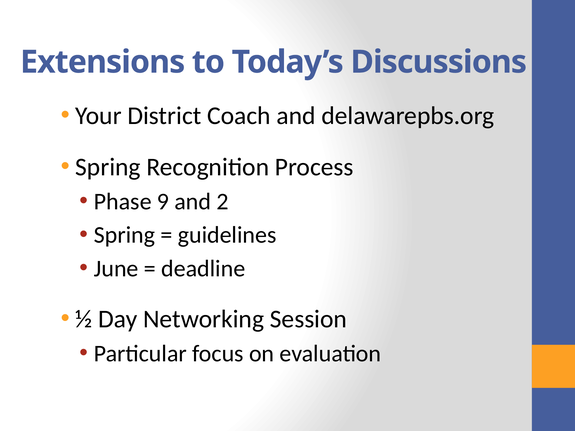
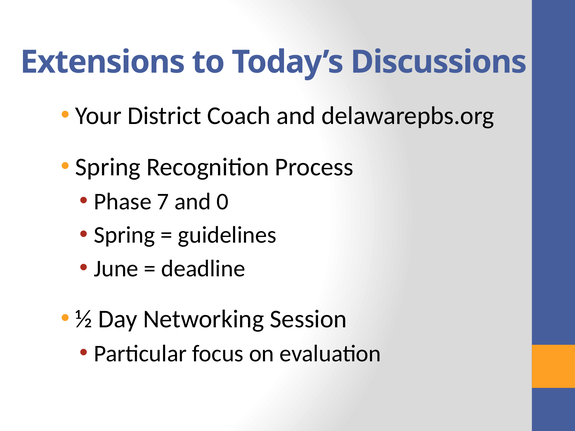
9: 9 -> 7
2: 2 -> 0
